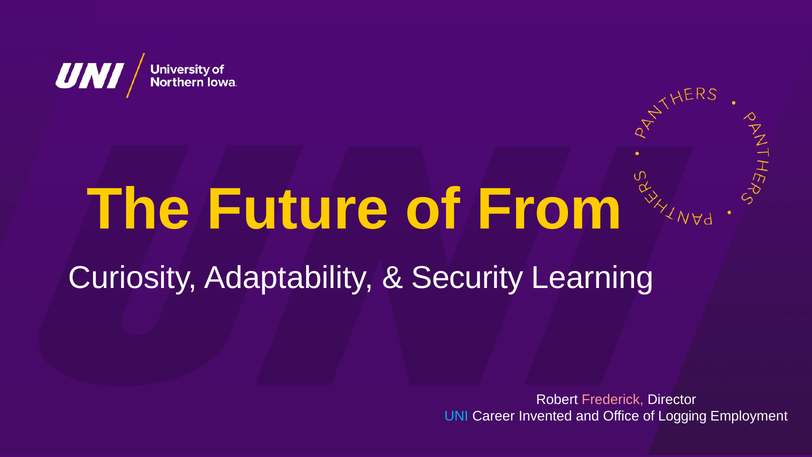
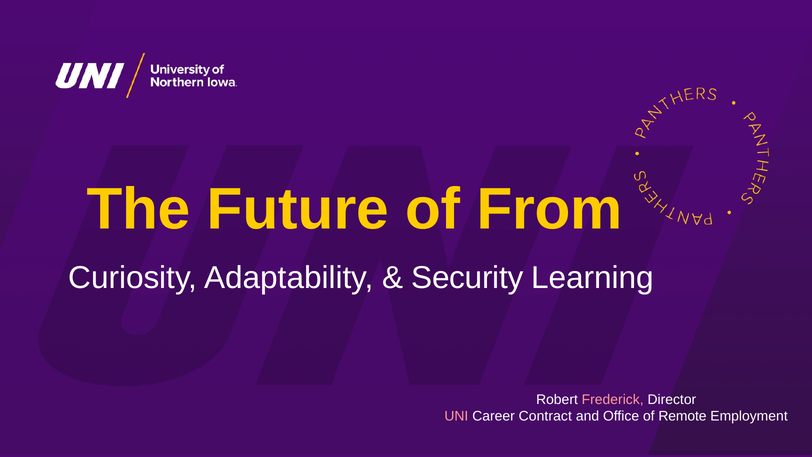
UNI colour: light blue -> pink
Invented: Invented -> Contract
Logging: Logging -> Remote
